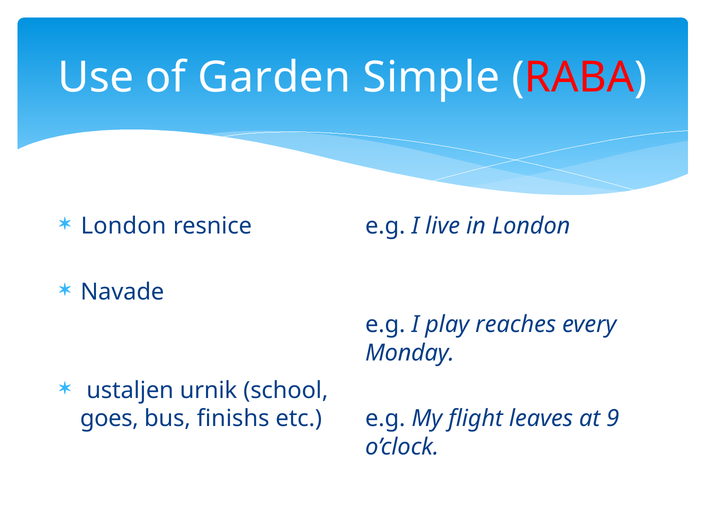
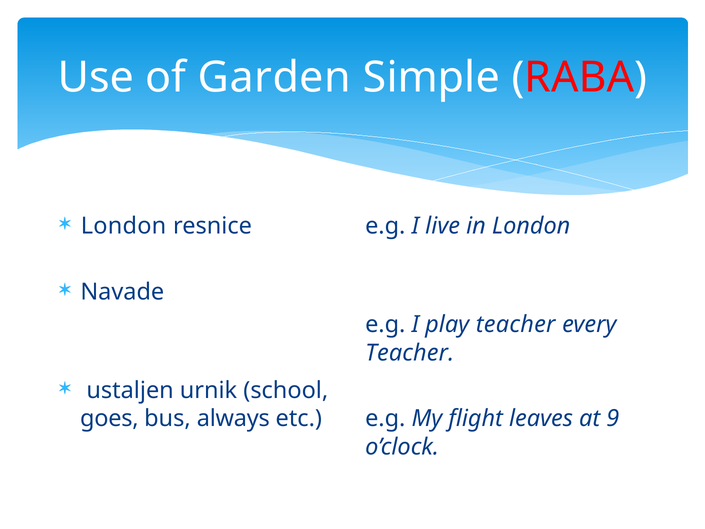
play reaches: reaches -> teacher
Monday at (410, 353): Monday -> Teacher
finishs: finishs -> always
